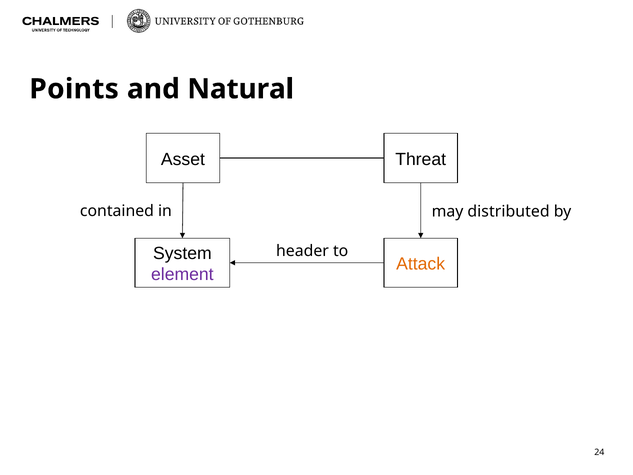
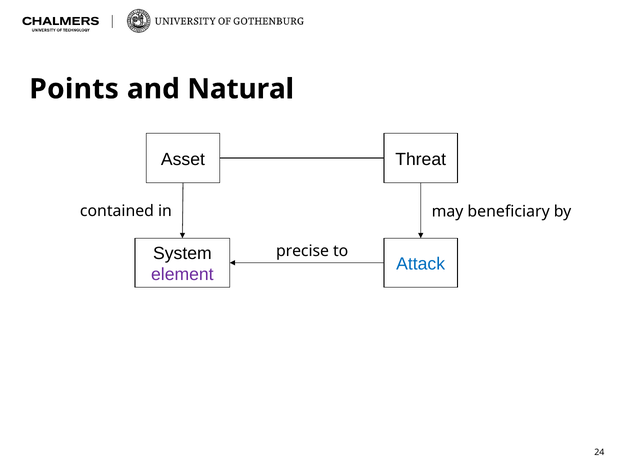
distributed: distributed -> beneficiary
header: header -> precise
Attack colour: orange -> blue
